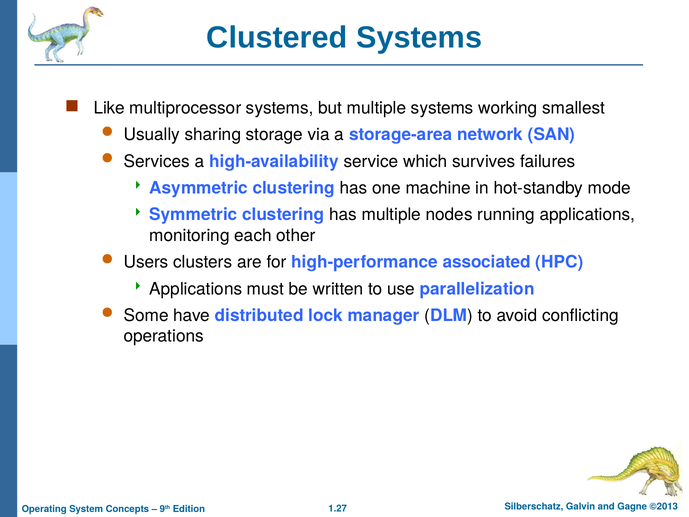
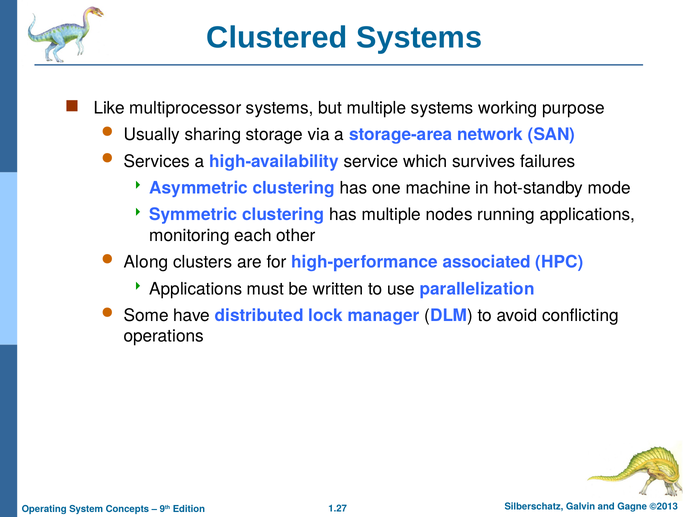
smallest: smallest -> purpose
Users: Users -> Along
